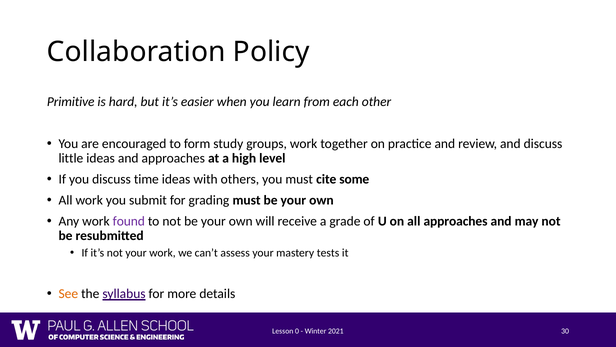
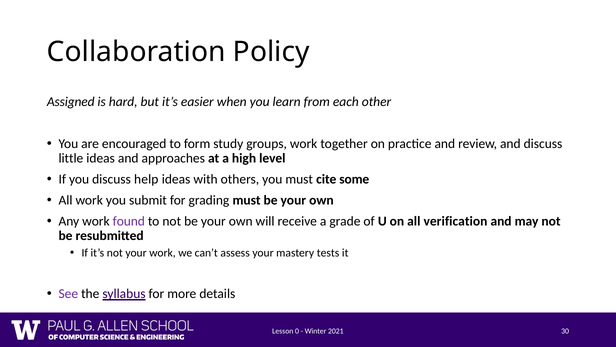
Primitive: Primitive -> Assigned
time: time -> help
all approaches: approaches -> verification
See colour: orange -> purple
